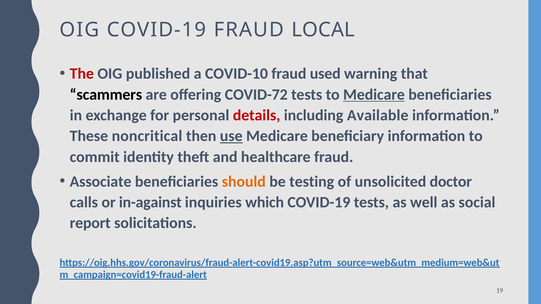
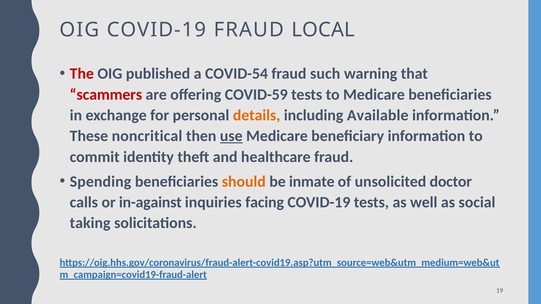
COVID-10: COVID-10 -> COVID-54
used: used -> such
scammers colour: black -> red
COVID-72: COVID-72 -> COVID-59
Medicare at (374, 95) underline: present -> none
details colour: red -> orange
Associate: Associate -> Spending
testing: testing -> inmate
which: which -> facing
report: report -> taking
